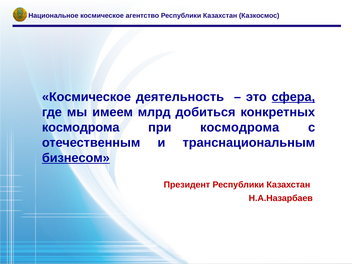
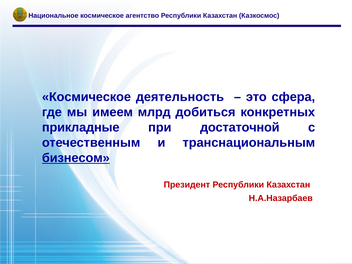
сфера underline: present -> none
космодрома at (81, 127): космодрома -> прикладные
при космодрома: космодрома -> достаточной
